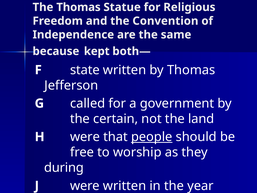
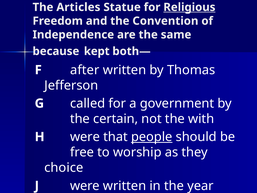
The Thomas: Thomas -> Articles
Religious underline: none -> present
state: state -> after
land: land -> with
during: during -> choice
